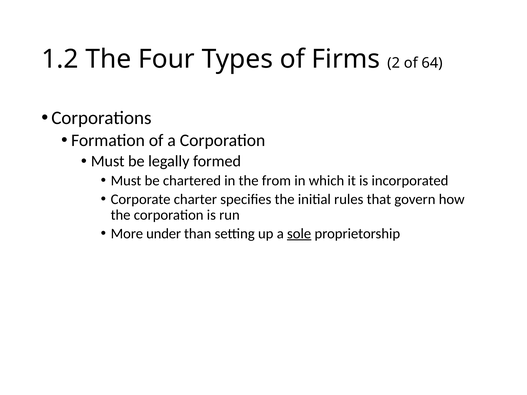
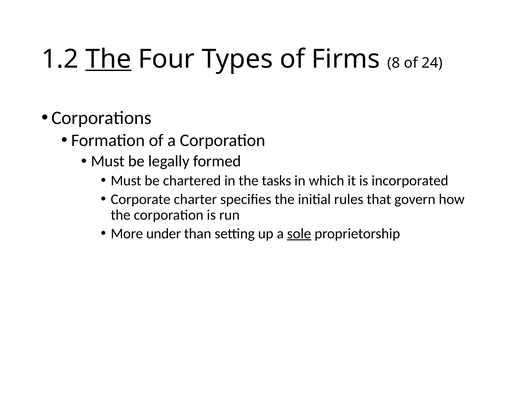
The at (108, 59) underline: none -> present
2: 2 -> 8
64: 64 -> 24
from: from -> tasks
